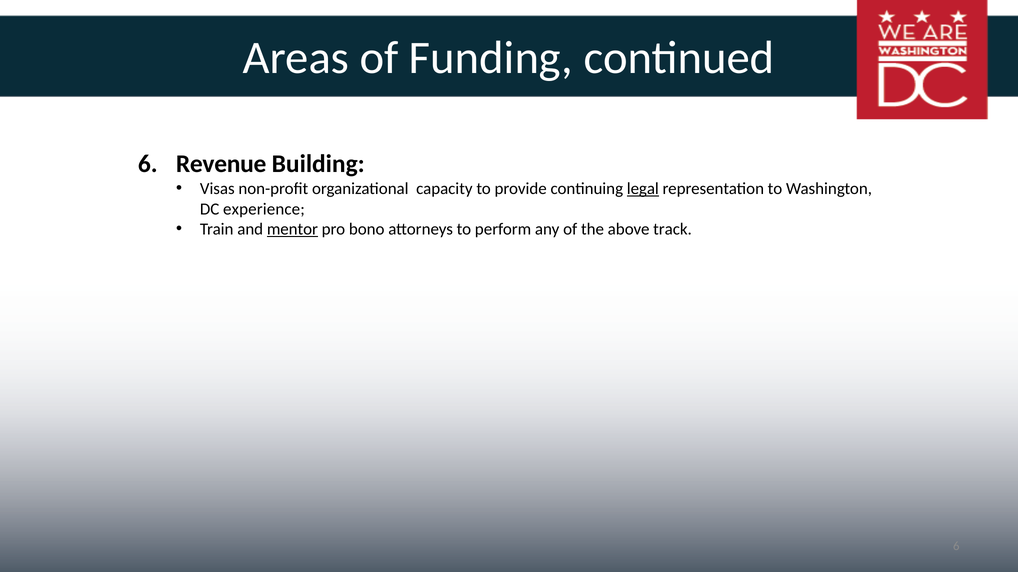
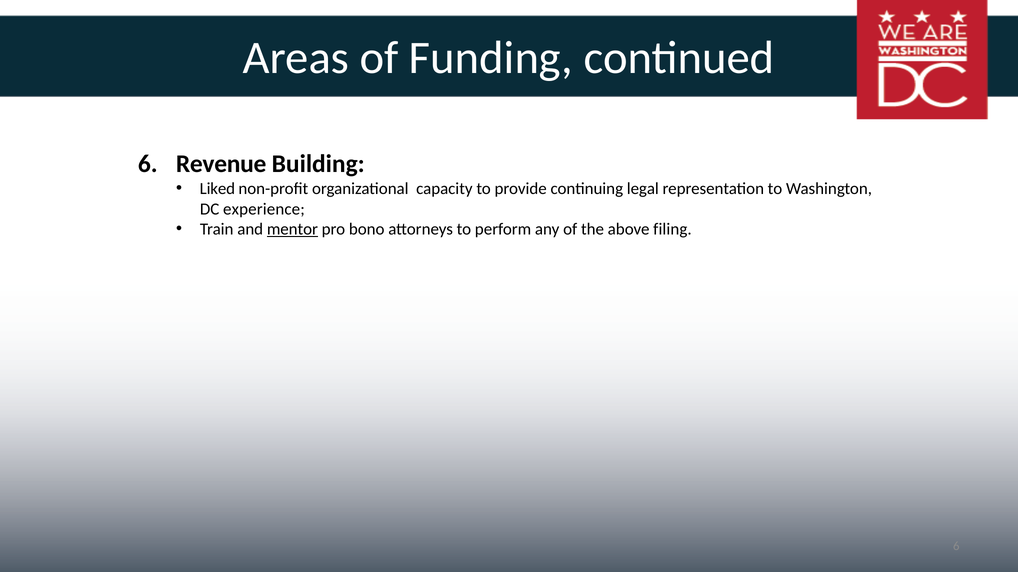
Visas: Visas -> Liked
legal underline: present -> none
track: track -> filing
